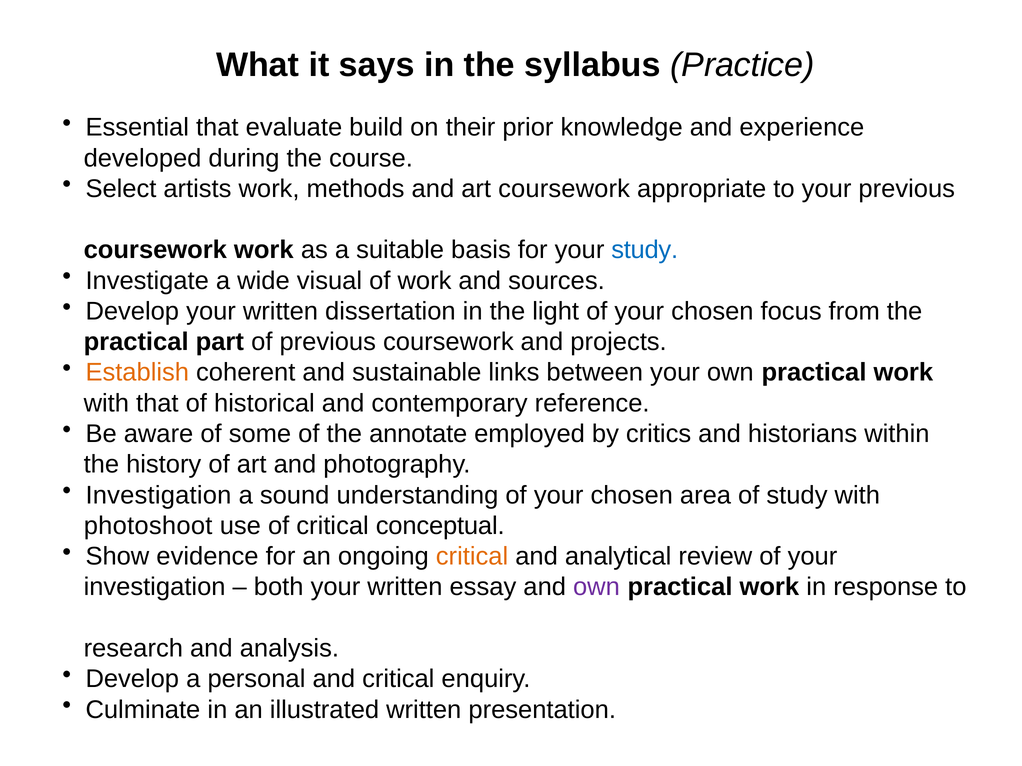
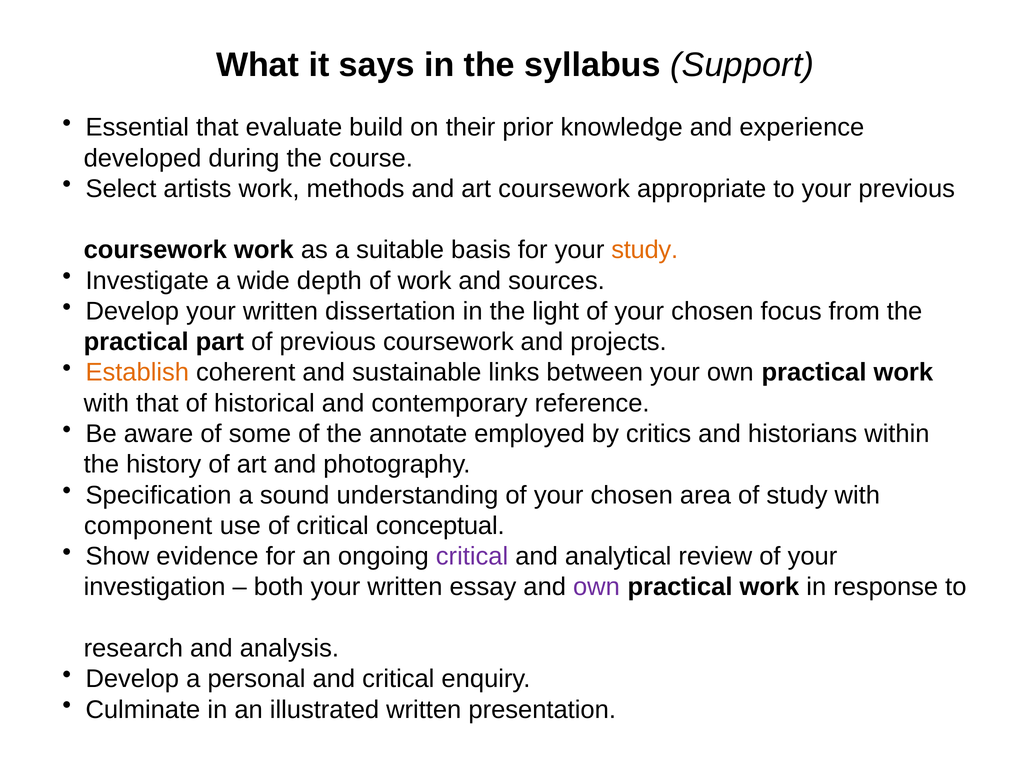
Practice: Practice -> Support
study at (645, 250) colour: blue -> orange
visual: visual -> depth
Investigation at (158, 495): Investigation -> Specification
photoshoot: photoshoot -> component
critical at (472, 557) colour: orange -> purple
